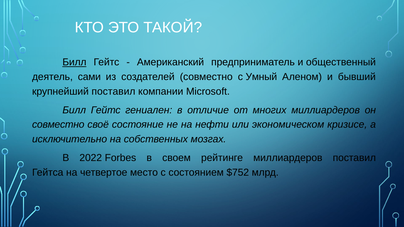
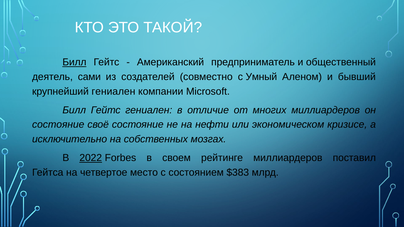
крупнейший поставил: поставил -> гениален
совместно at (58, 125): совместно -> состояние
2022 underline: none -> present
$752: $752 -> $383
